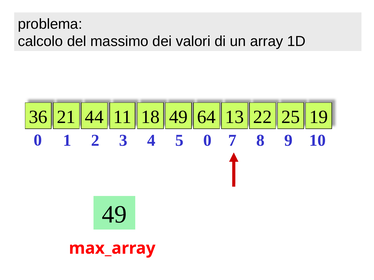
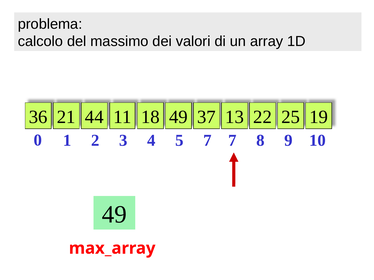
64: 64 -> 37
5 0: 0 -> 7
